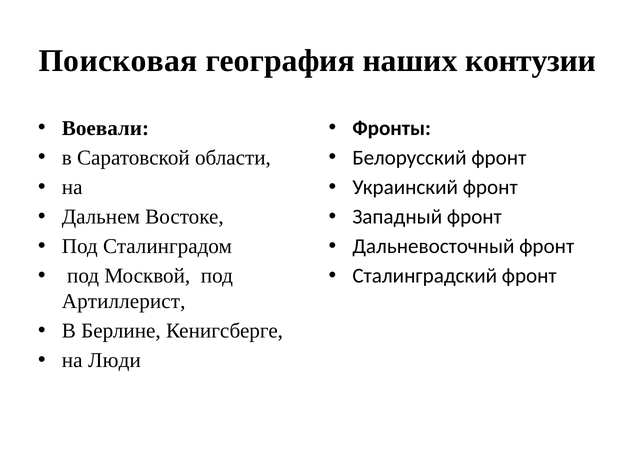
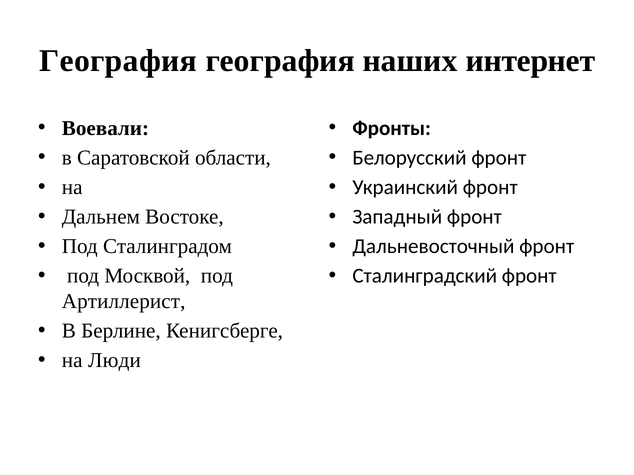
Поисковая at (118, 61): Поисковая -> География
контузии: контузии -> интернет
